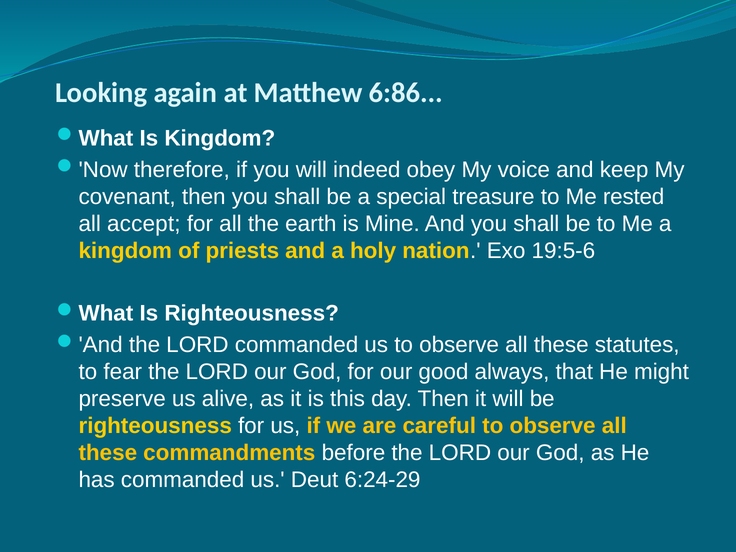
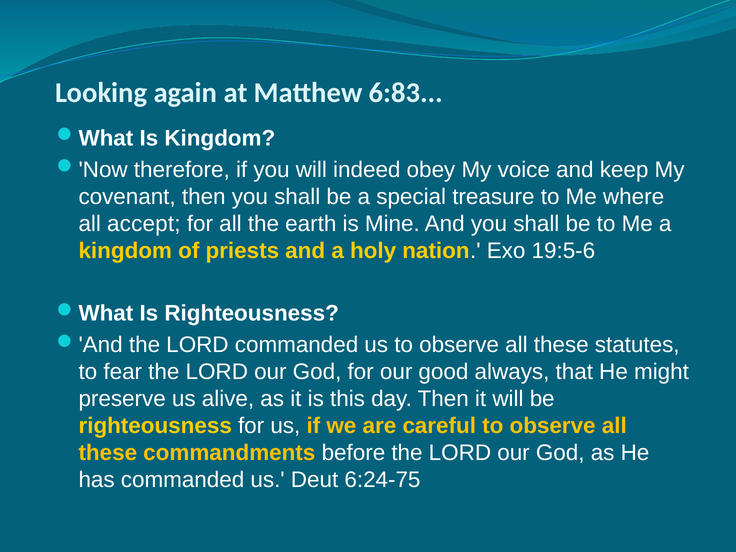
6:86: 6:86 -> 6:83
rested: rested -> where
6:24-29: 6:24-29 -> 6:24-75
